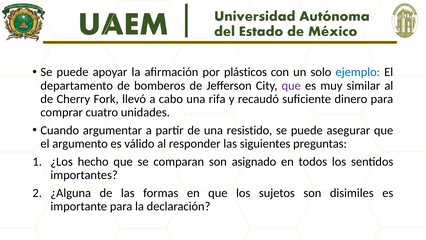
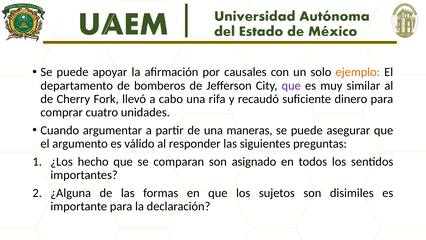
plásticos: plásticos -> causales
ejemplo colour: blue -> orange
resistido: resistido -> maneras
